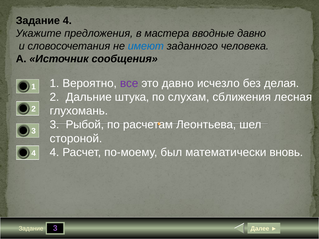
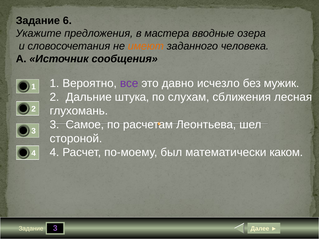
Задание 4: 4 -> 6
вводные давно: давно -> озера
имеют colour: blue -> orange
делая: делая -> мужик
Рыбой: Рыбой -> Самое
вновь: вновь -> каком
